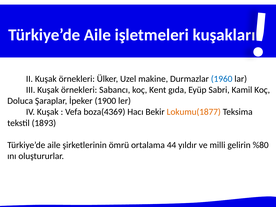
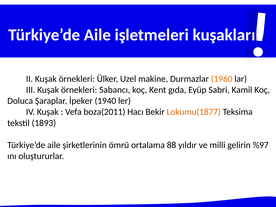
1960 colour: blue -> orange
1900: 1900 -> 1940
boza(4369: boza(4369 -> boza(2011
44: 44 -> 88
%80: %80 -> %97
